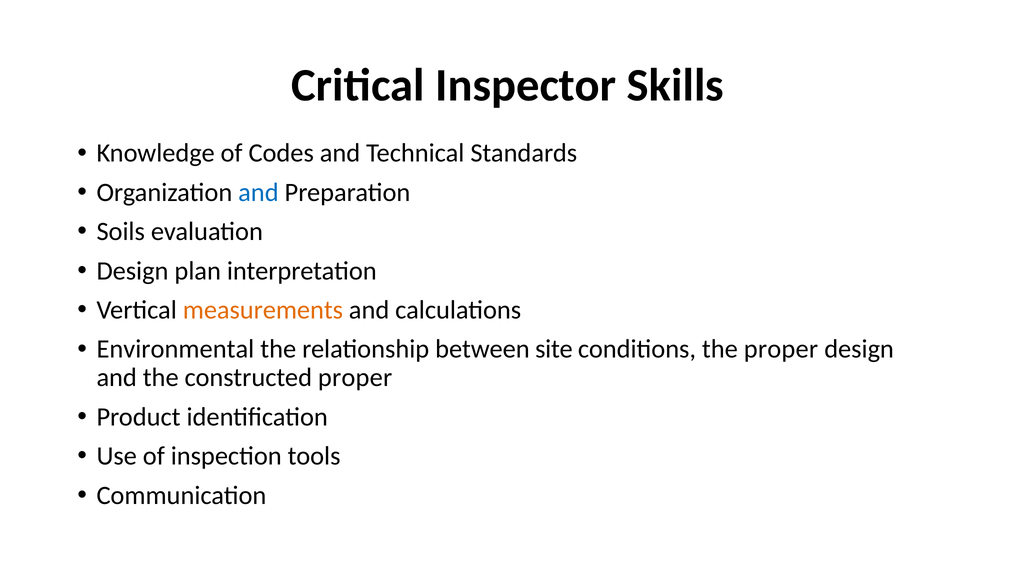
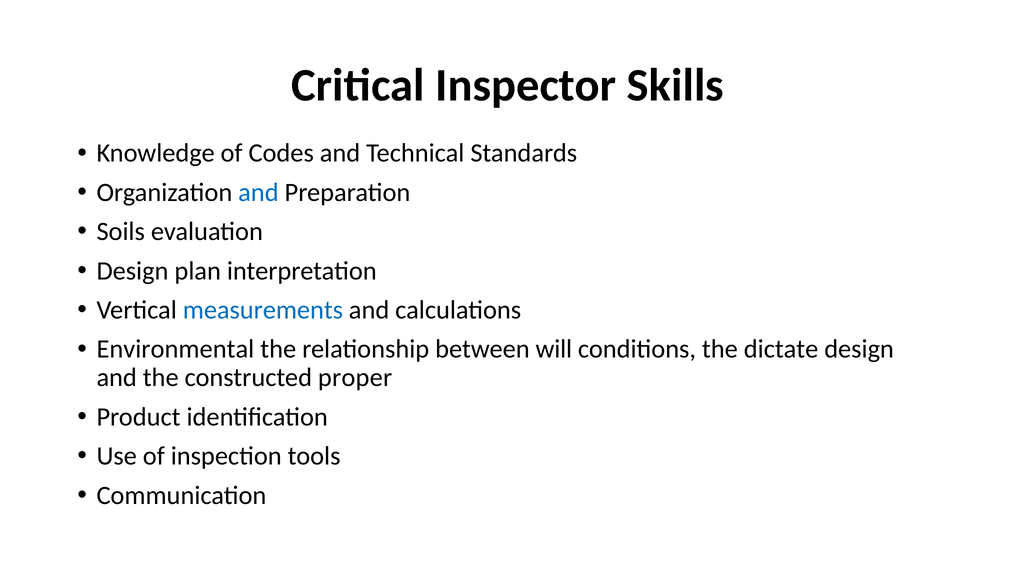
measurements colour: orange -> blue
site: site -> will
the proper: proper -> dictate
